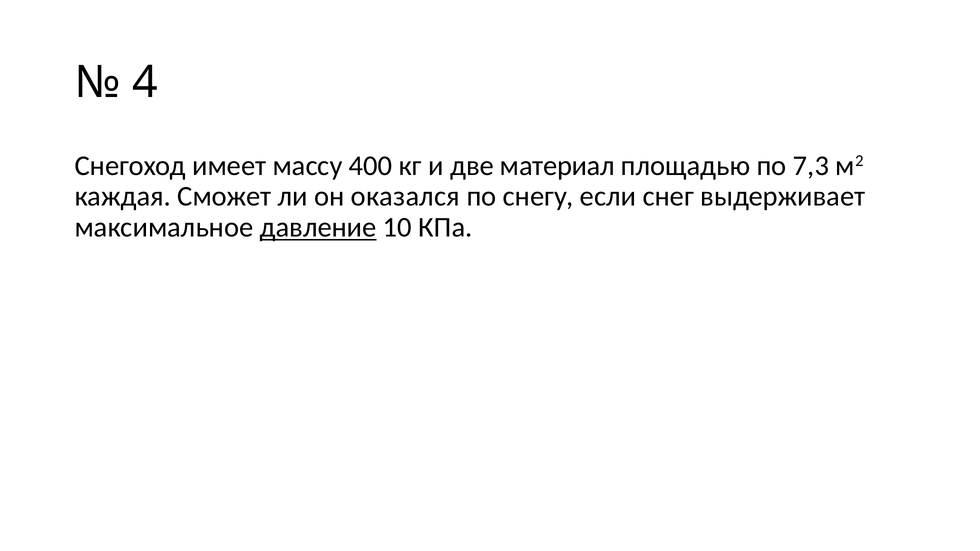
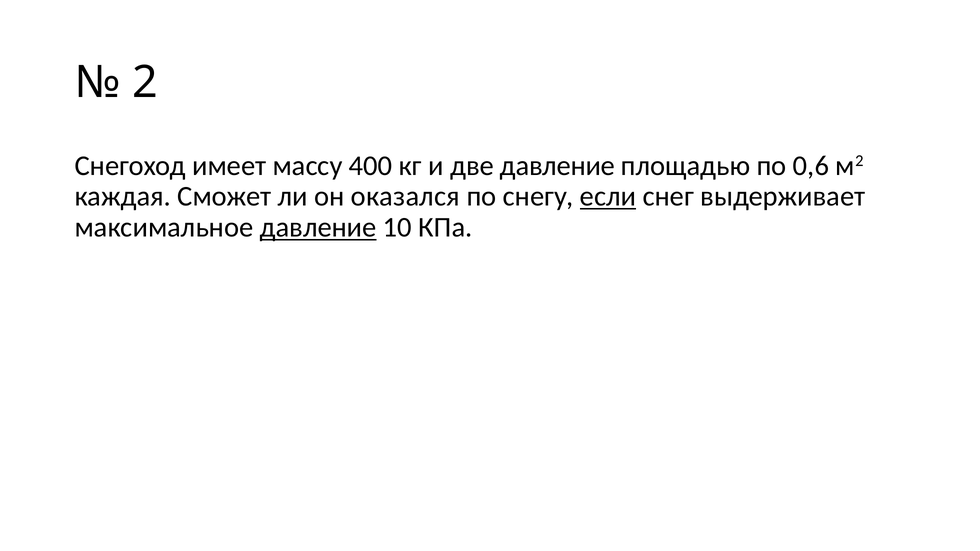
4: 4 -> 2
две материал: материал -> давление
7,3: 7,3 -> 0,6
если underline: none -> present
